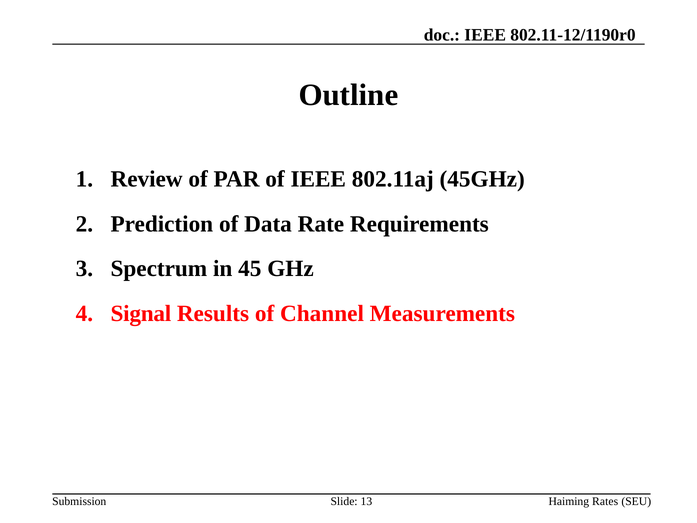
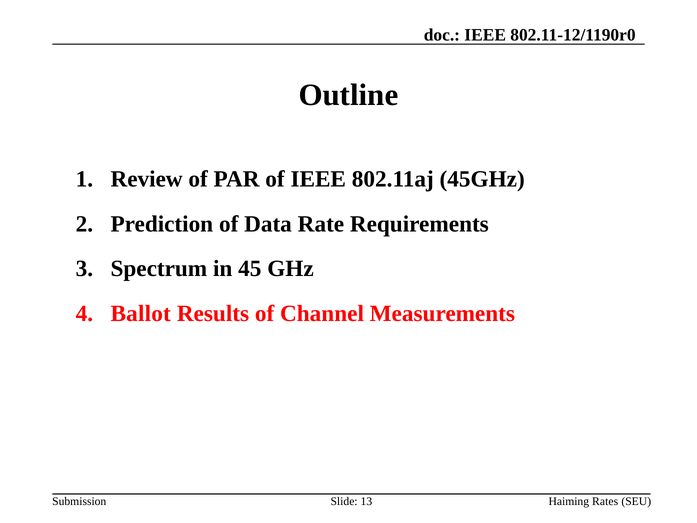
Signal: Signal -> Ballot
